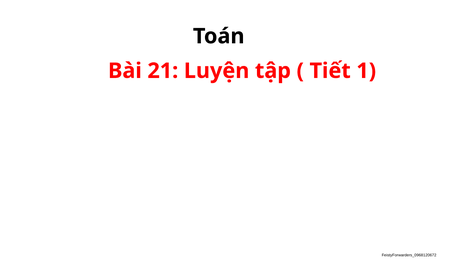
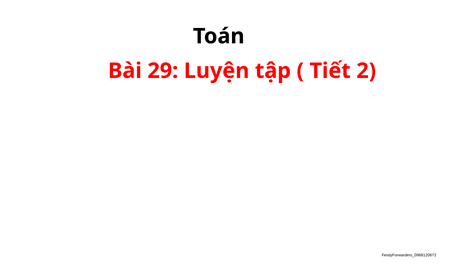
21: 21 -> 29
1: 1 -> 2
